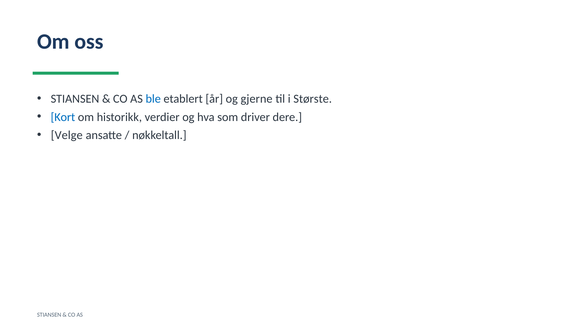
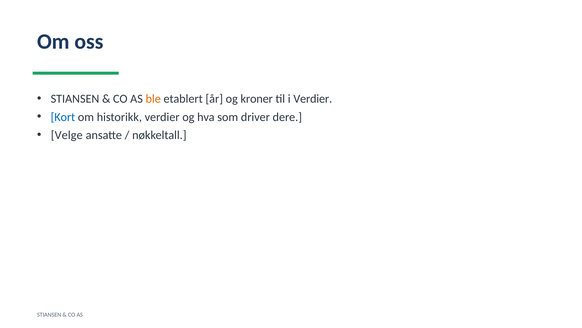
ble colour: blue -> orange
gjerne: gjerne -> kroner
i Største: Største -> Verdier
